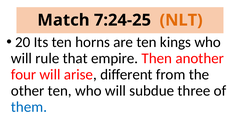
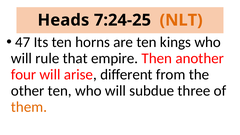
Match: Match -> Heads
20: 20 -> 47
them colour: blue -> orange
